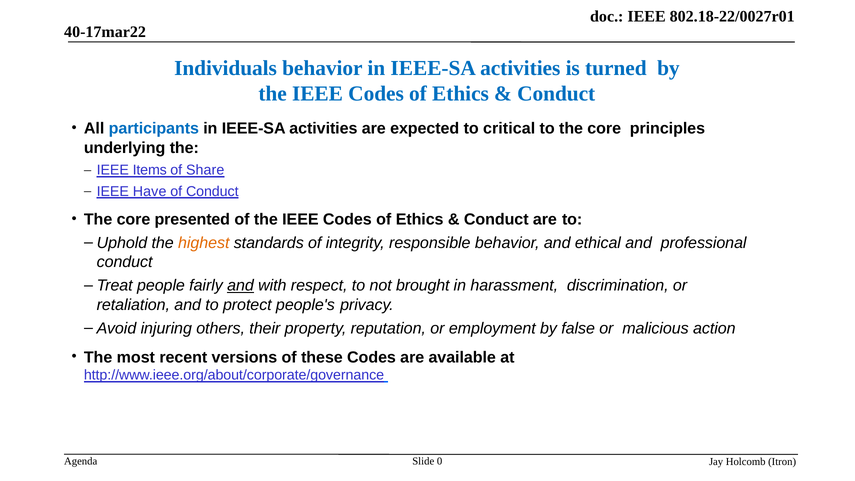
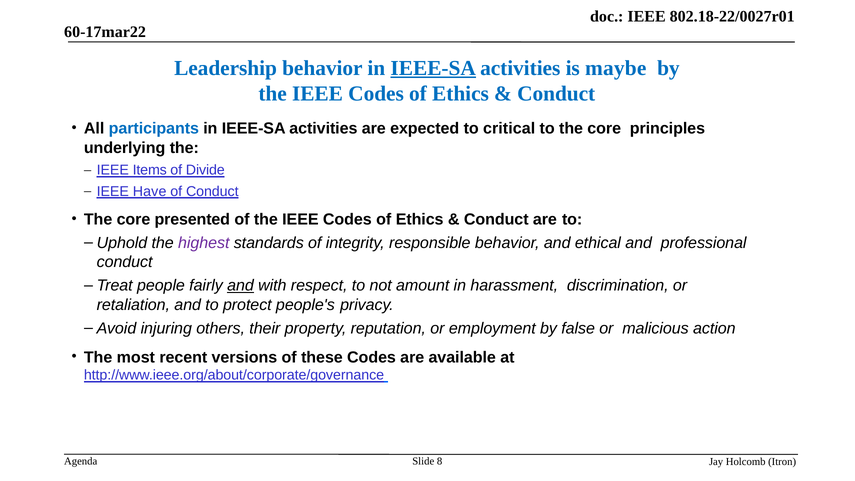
40-17mar22: 40-17mar22 -> 60-17mar22
Individuals: Individuals -> Leadership
IEEE-SA at (433, 68) underline: none -> present
turned: turned -> maybe
Share: Share -> Divide
highest colour: orange -> purple
brought: brought -> amount
0: 0 -> 8
